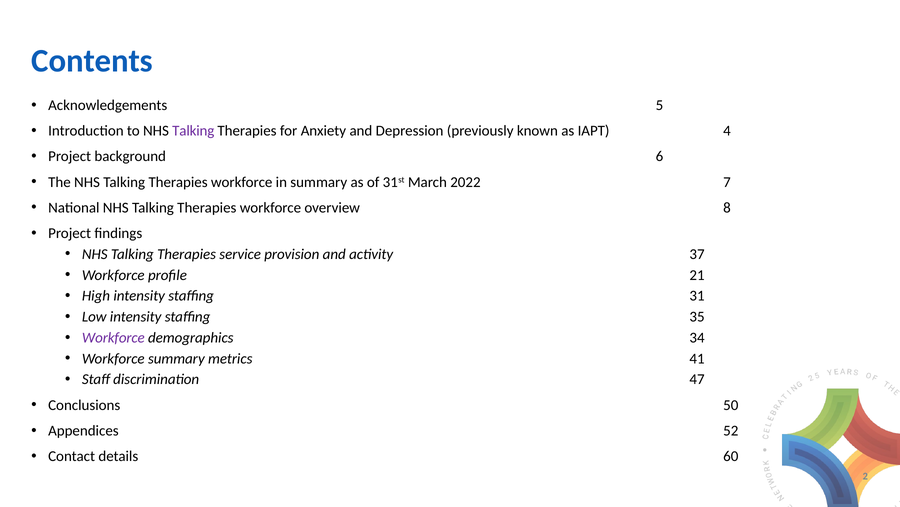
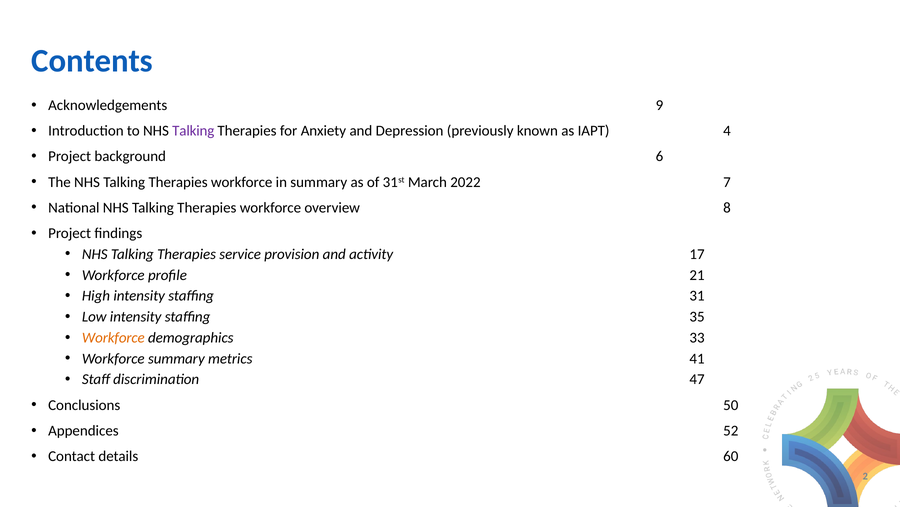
5: 5 -> 9
37: 37 -> 17
Workforce at (113, 337) colour: purple -> orange
34: 34 -> 33
